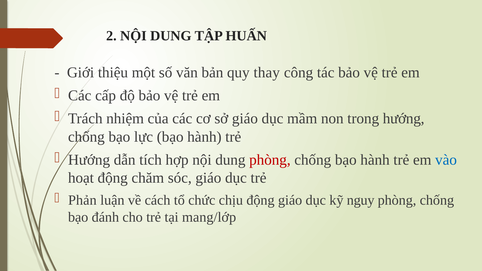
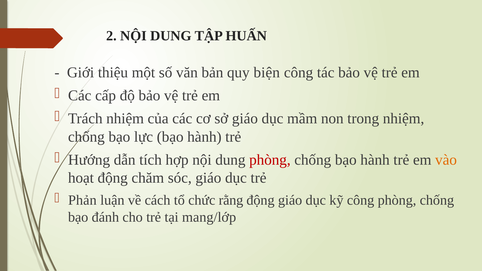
thay: thay -> biện
trong hướng: hướng -> nhiệm
vào colour: blue -> orange
chịu: chịu -> rằng
kỹ nguy: nguy -> công
